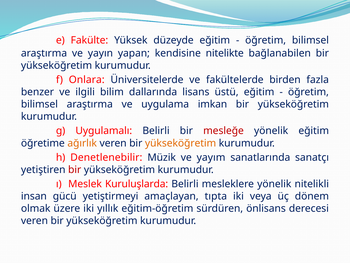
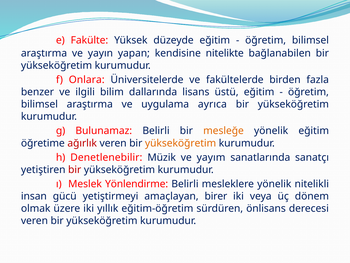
imkan: imkan -> ayrıca
Uygulamalı: Uygulamalı -> Bulunamaz
mesleğe colour: red -> orange
ağırlık colour: orange -> red
Kuruluşlarda: Kuruluşlarda -> Yönlendirme
tıpta: tıpta -> birer
